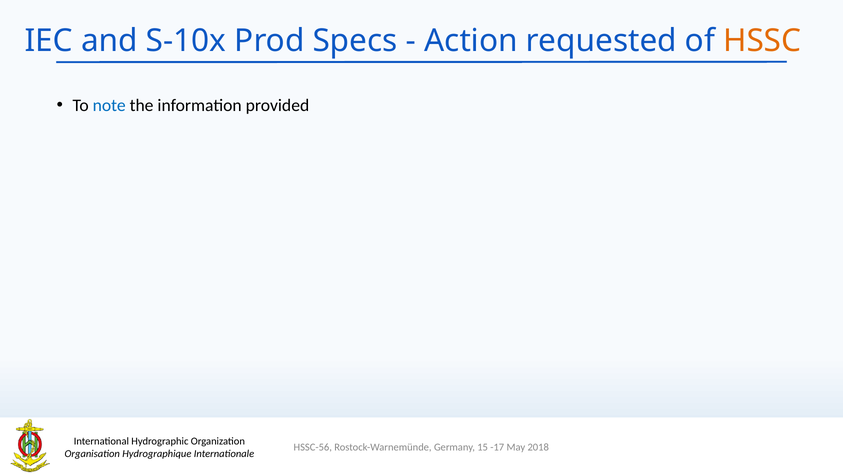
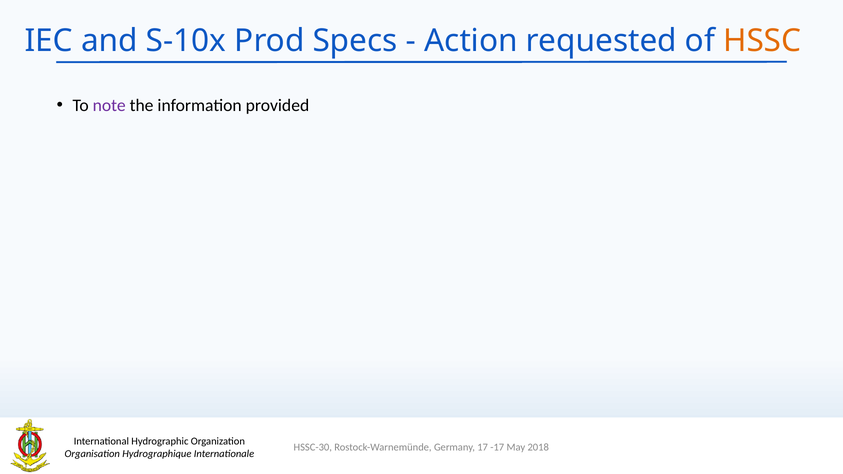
note colour: blue -> purple
HSSC-56: HSSC-56 -> HSSC-30
15: 15 -> 17
